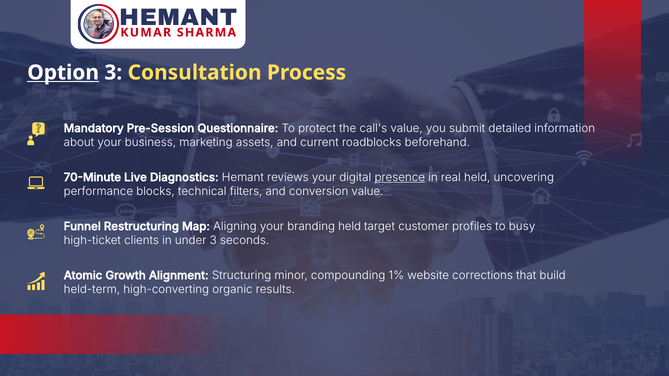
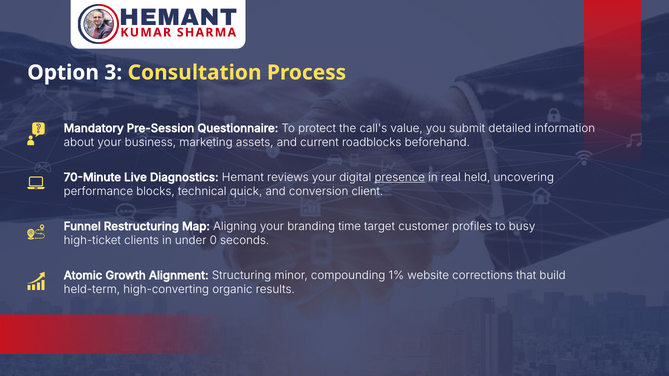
Option underline: present -> none
filters: filters -> quick
conversion value: value -> client
branding held: held -> time
under 3: 3 -> 0
